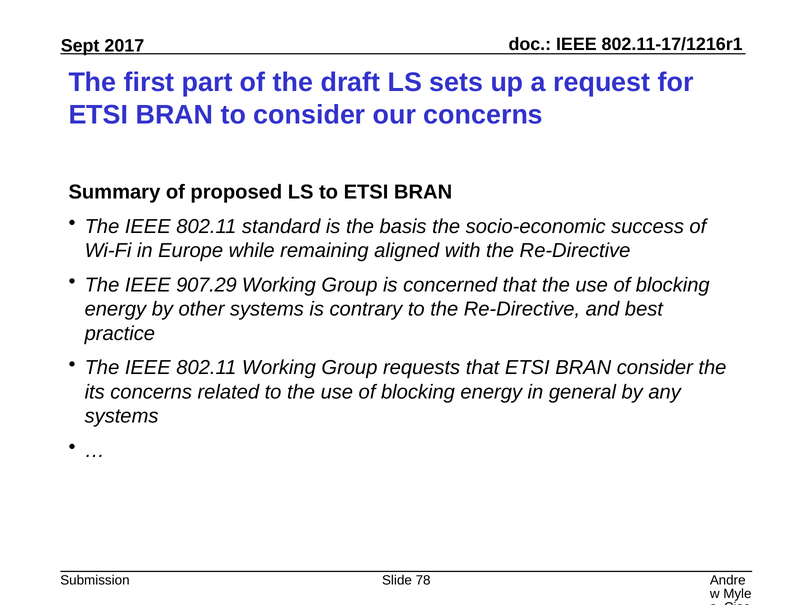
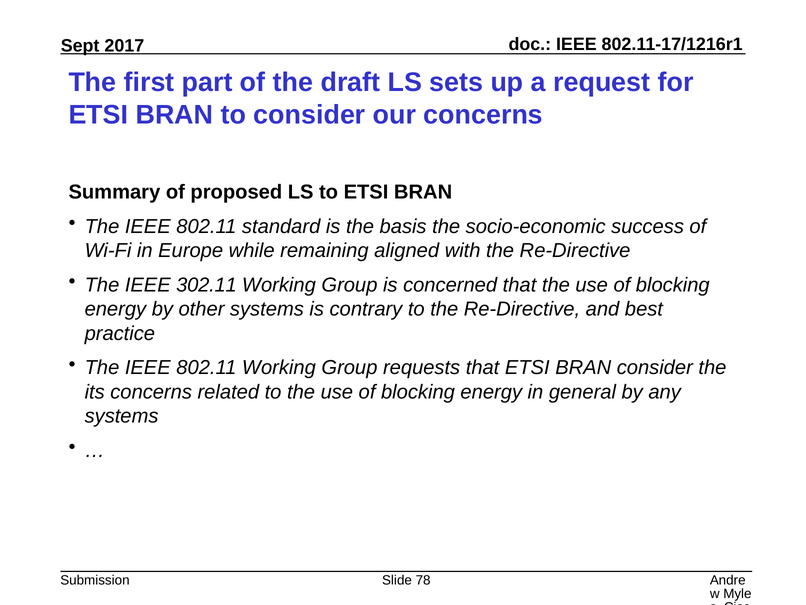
907.29: 907.29 -> 302.11
